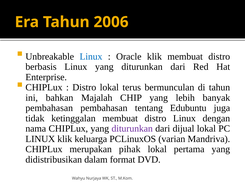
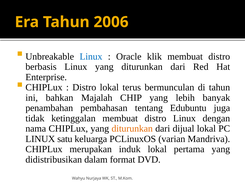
pembahasan at (49, 108): pembahasan -> penambahan
diturunkan at (132, 128) colour: purple -> orange
LINUX klik: klik -> satu
pihak: pihak -> induk
